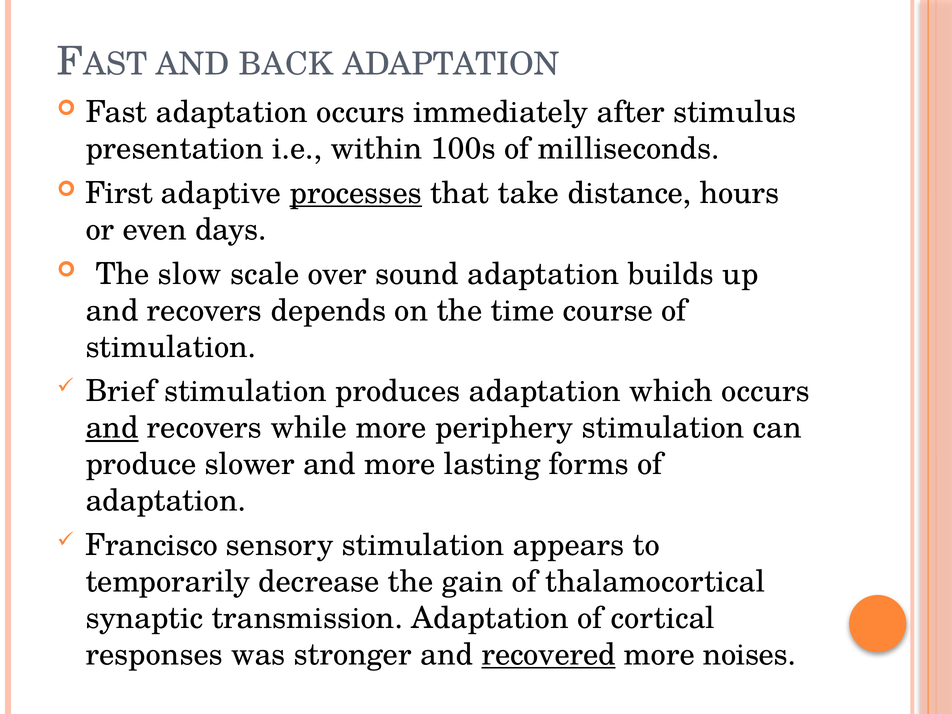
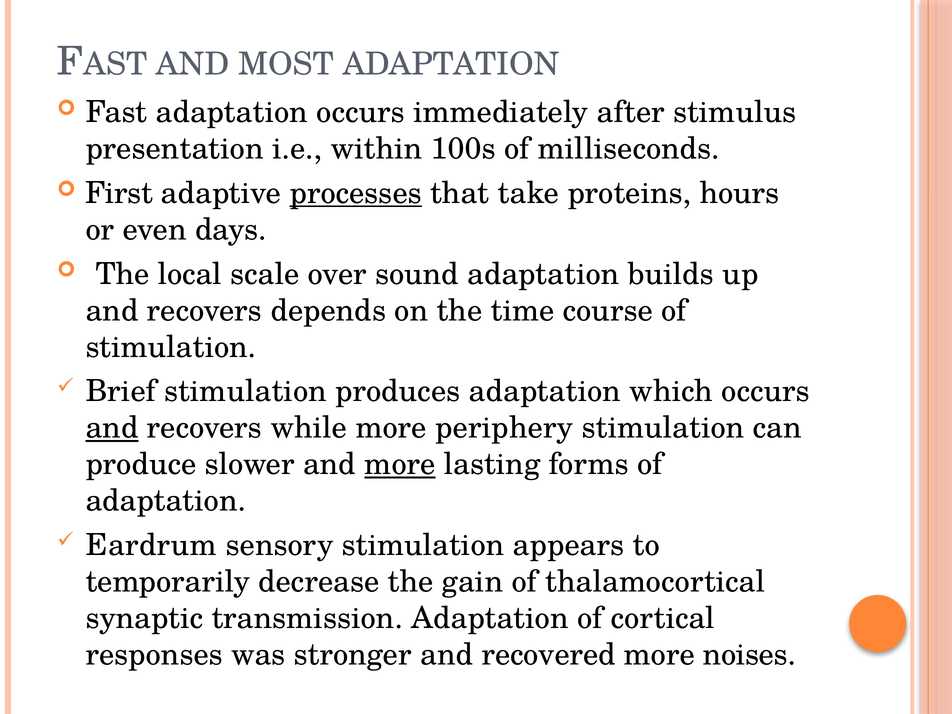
BACK: BACK -> MOST
distance: distance -> proteins
slow: slow -> local
more at (400, 464) underline: none -> present
Francisco: Francisco -> Eardrum
recovered underline: present -> none
